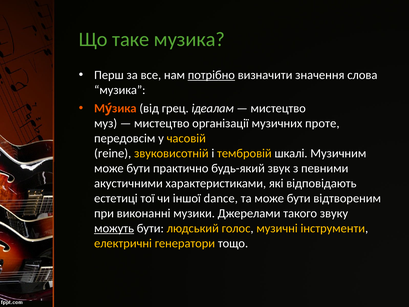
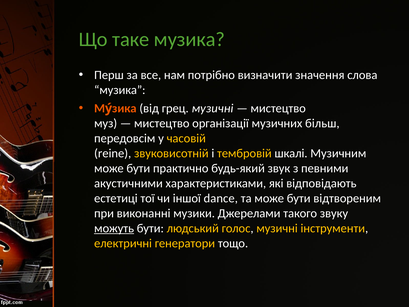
потрібно underline: present -> none
грец ідеалам: ідеалам -> музичні
проте: проте -> більш
